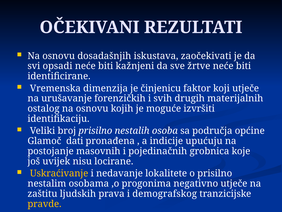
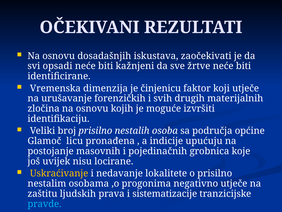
ostalog: ostalog -> zločina
dati: dati -> licu
demografskog: demografskog -> sistematizacije
pravde colour: yellow -> light blue
